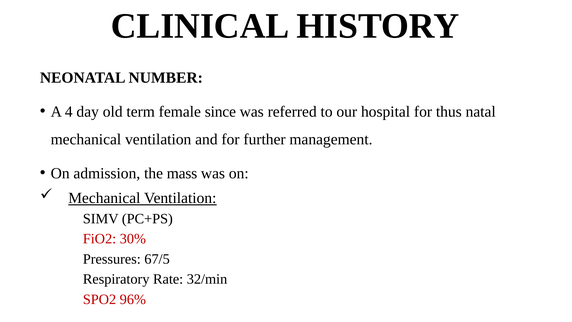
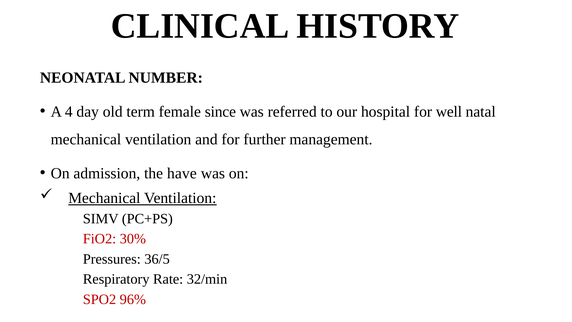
thus: thus -> well
mass: mass -> have
67/5: 67/5 -> 36/5
